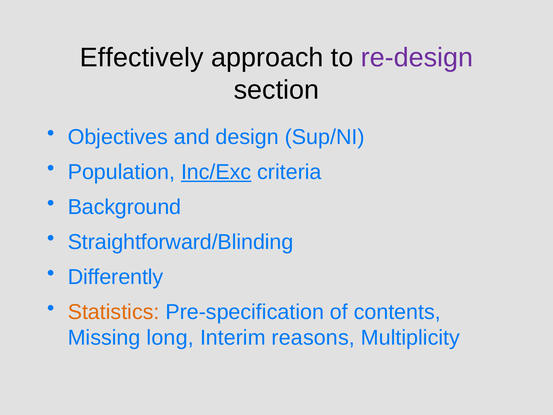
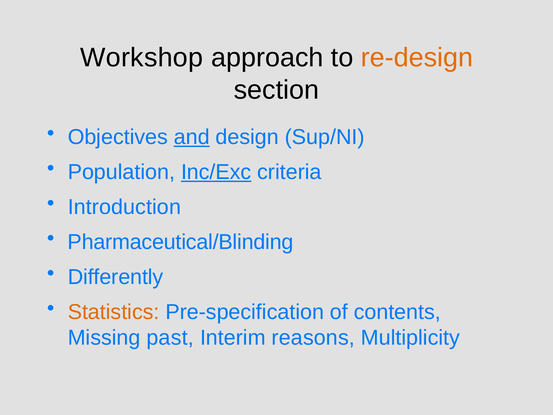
Effectively: Effectively -> Workshop
re-design colour: purple -> orange
and underline: none -> present
Background: Background -> Introduction
Straightforward/Blinding: Straightforward/Blinding -> Pharmaceutical/Blinding
long: long -> past
